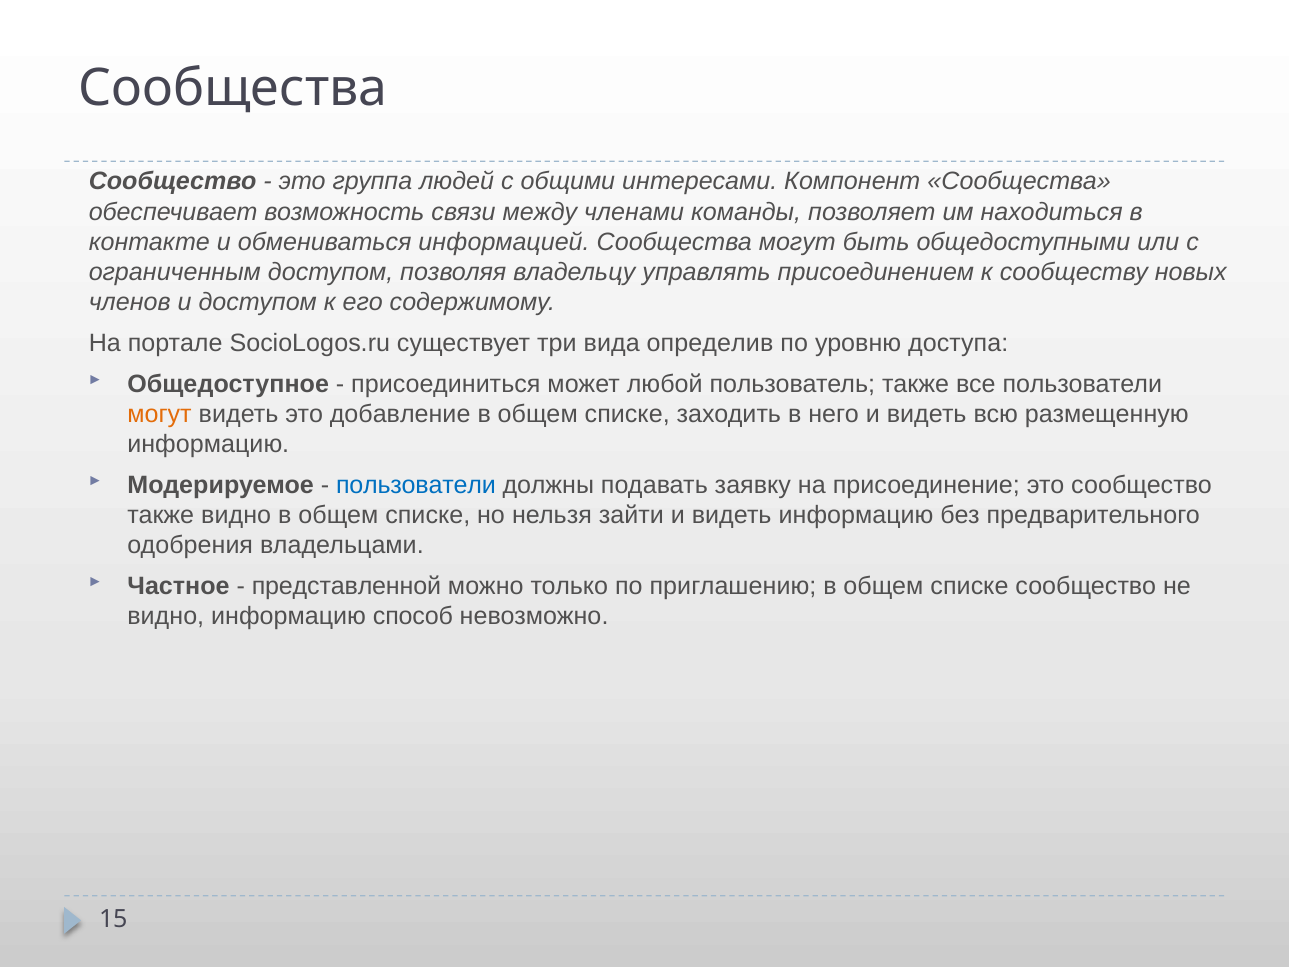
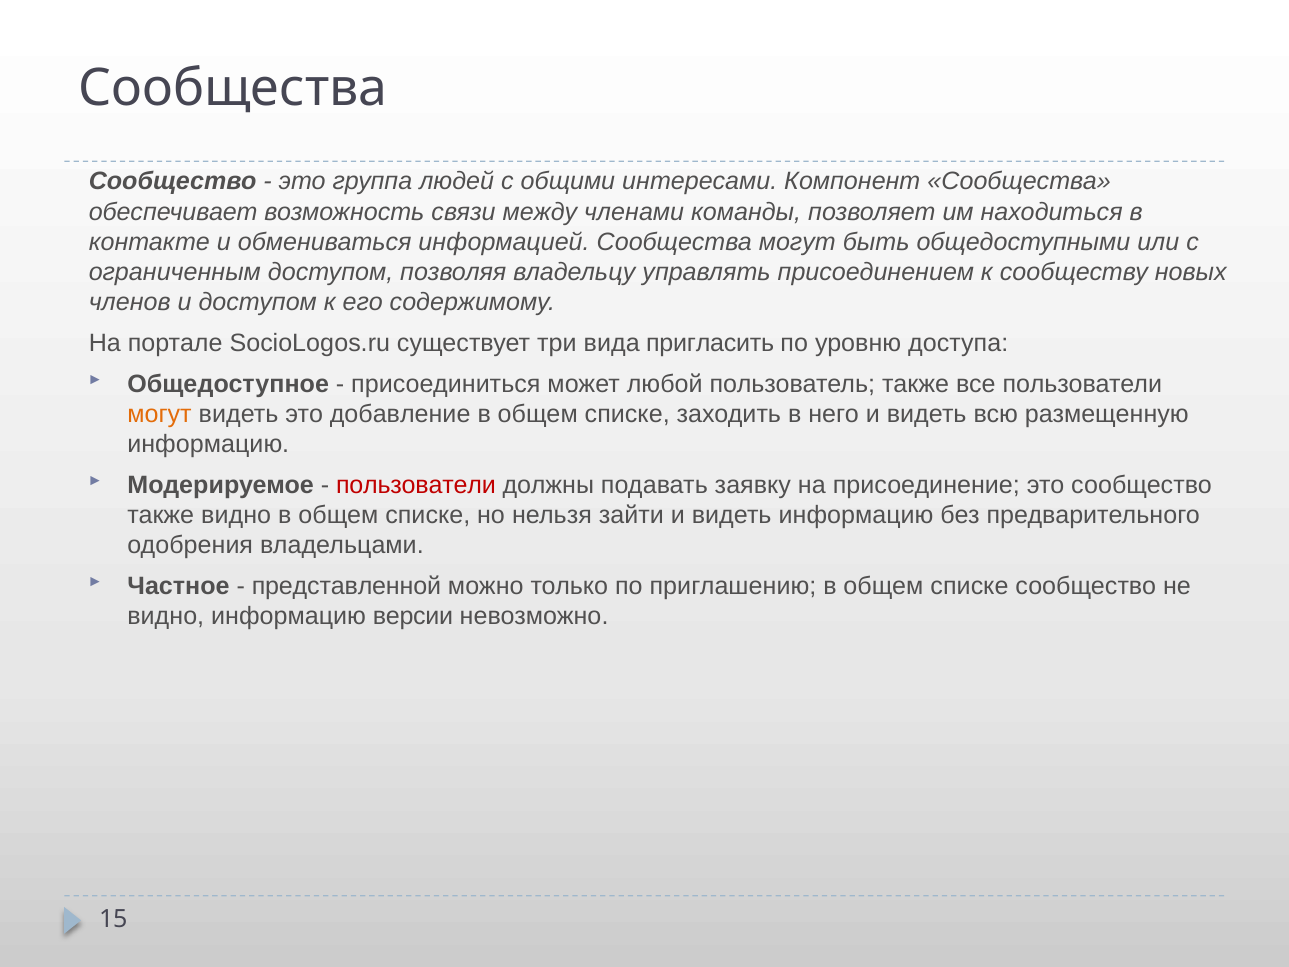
определив: определив -> пригласить
пользователи at (416, 485) colour: blue -> red
способ: способ -> версии
